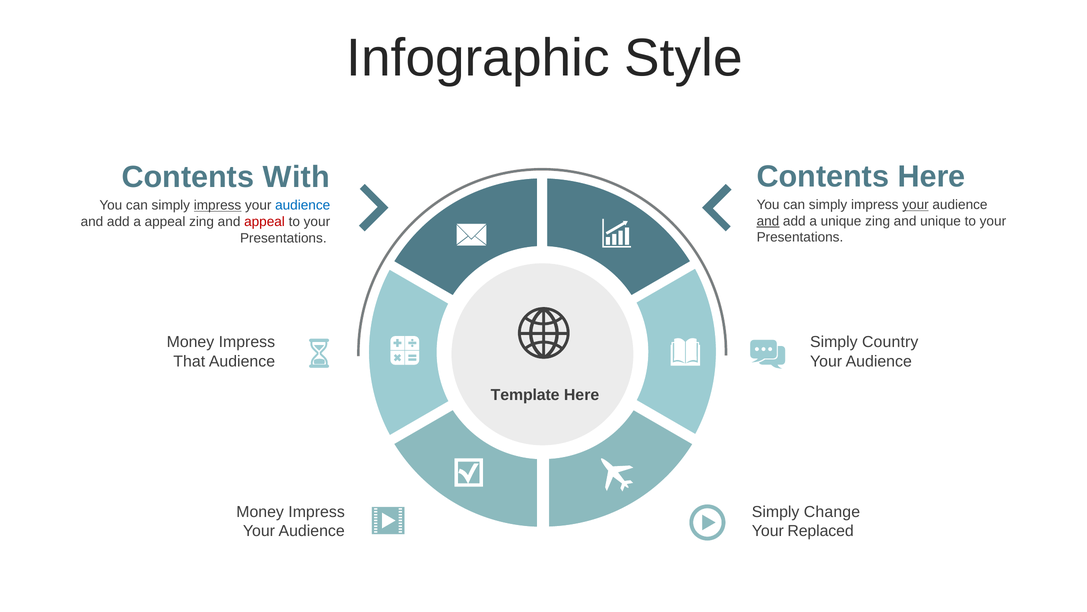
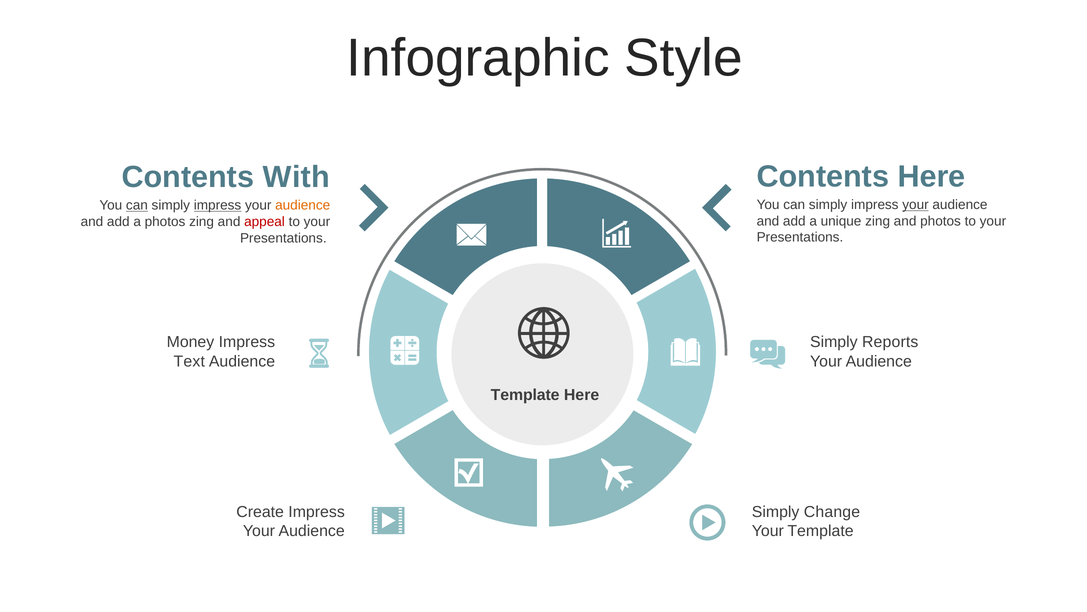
can at (137, 205) underline: none -> present
audience at (303, 205) colour: blue -> orange
and at (768, 221) underline: present -> none
and unique: unique -> photos
a appeal: appeal -> photos
Country: Country -> Reports
That: That -> Text
Money at (260, 512): Money -> Create
Your Replaced: Replaced -> Template
